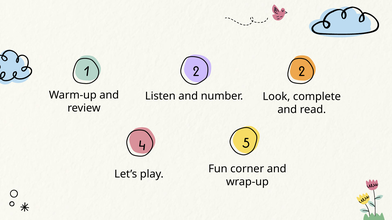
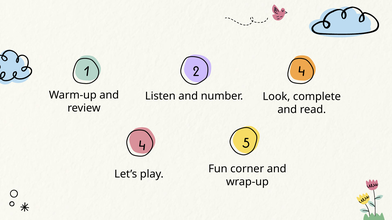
2 2: 2 -> 4
